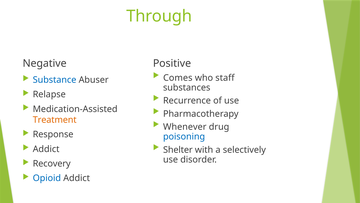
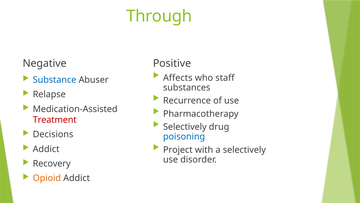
Comes: Comes -> Affects
Treatment colour: orange -> red
Whenever at (185, 127): Whenever -> Selectively
Response: Response -> Decisions
Shelter: Shelter -> Project
Opioid colour: blue -> orange
